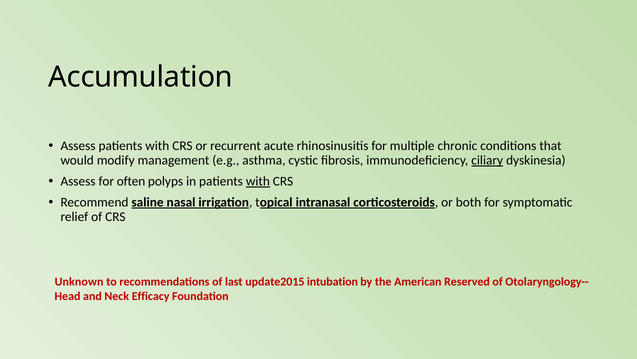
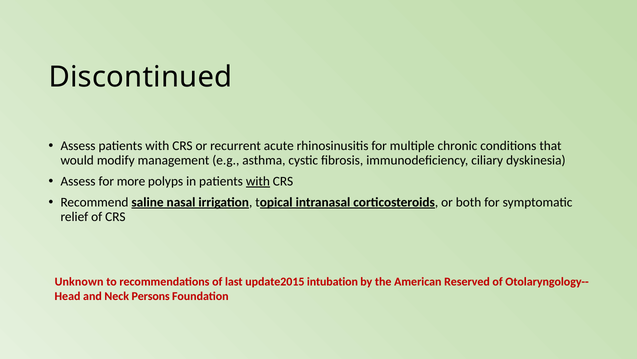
Accumulation: Accumulation -> Discontinued
ciliary underline: present -> none
often: often -> more
Efficacy: Efficacy -> Persons
